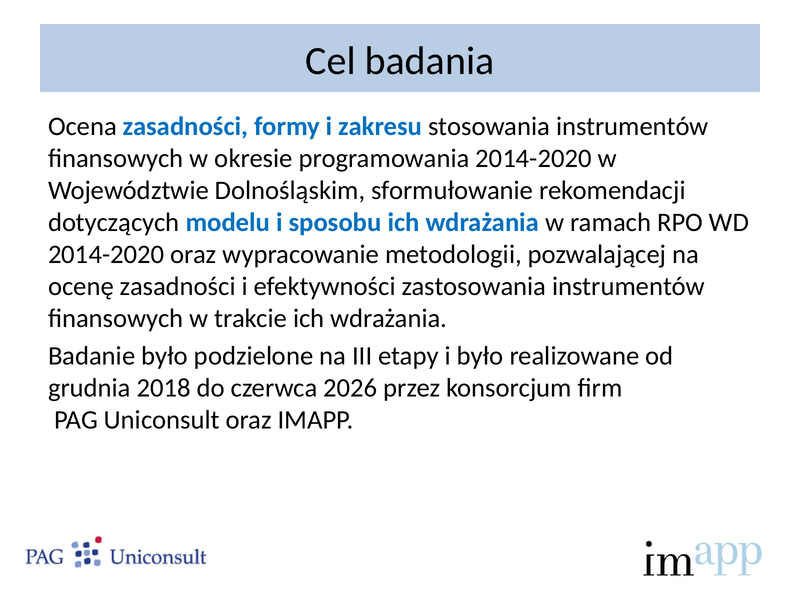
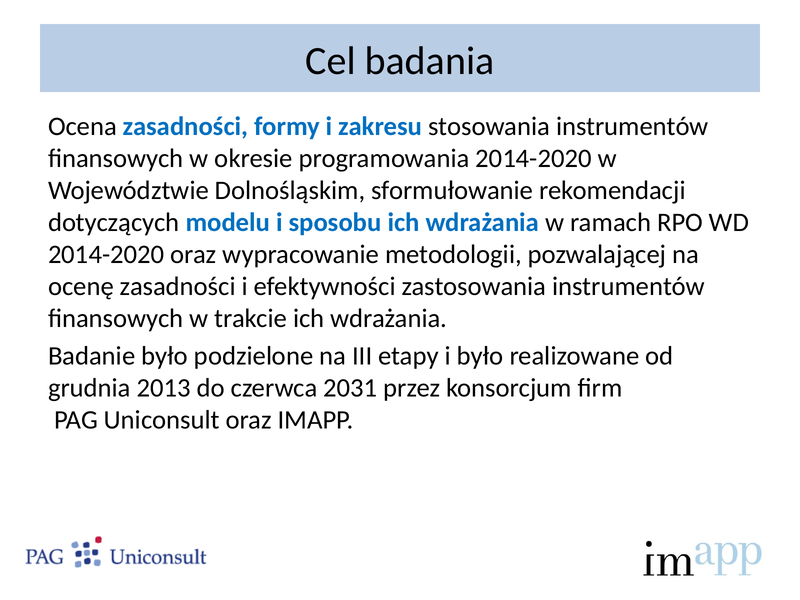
2018: 2018 -> 2013
2026: 2026 -> 2031
